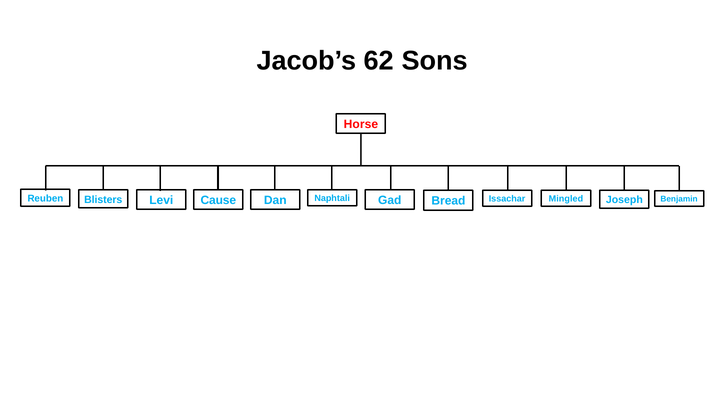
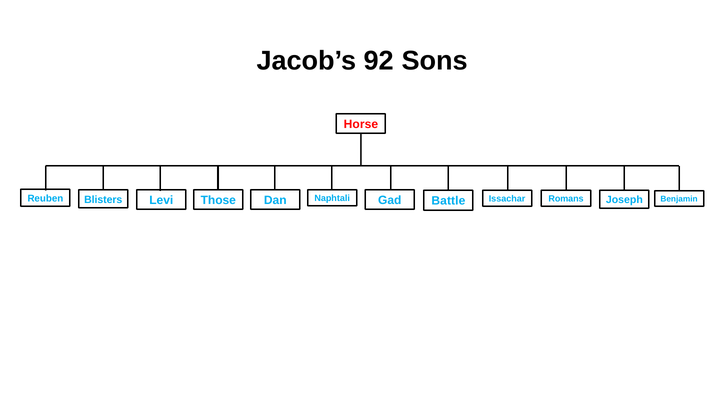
62: 62 -> 92
Mingled: Mingled -> Romans
Cause: Cause -> Those
Bread: Bread -> Battle
